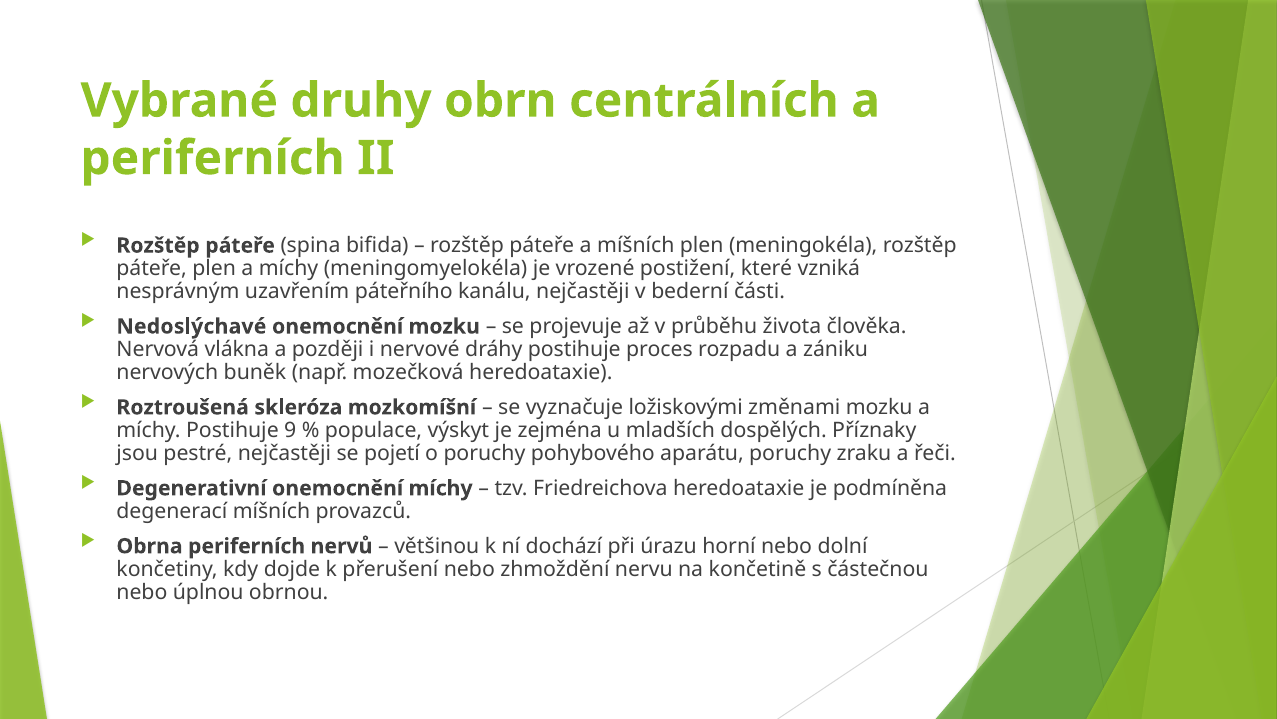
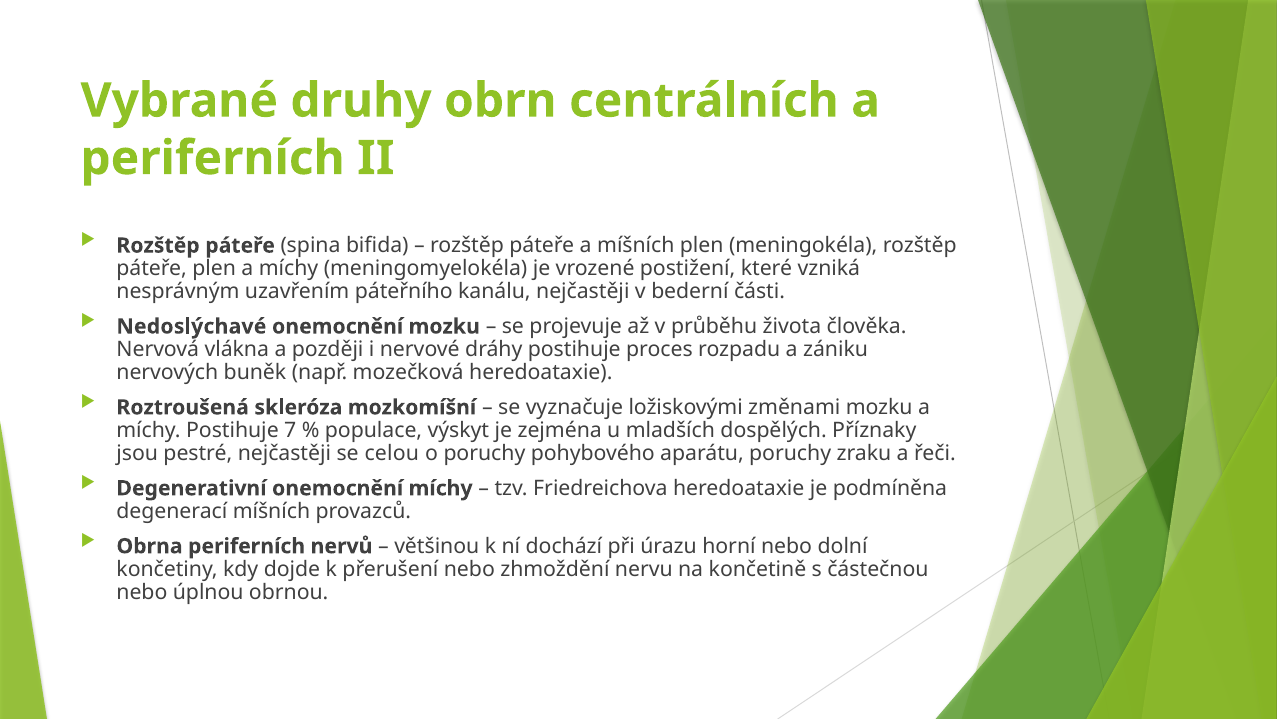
9: 9 -> 7
pojetí: pojetí -> celou
